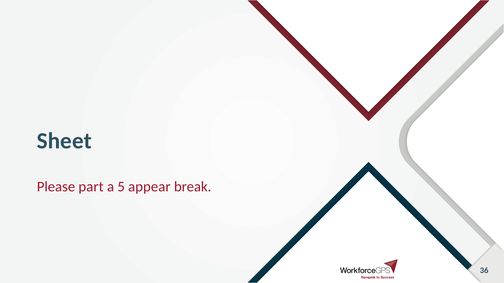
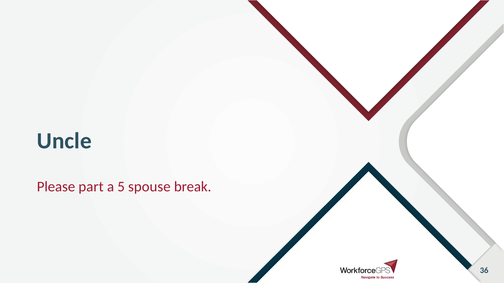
Sheet: Sheet -> Uncle
appear: appear -> spouse
